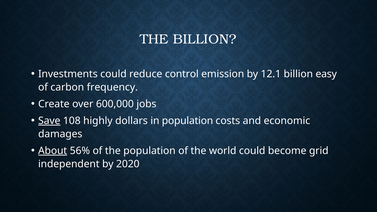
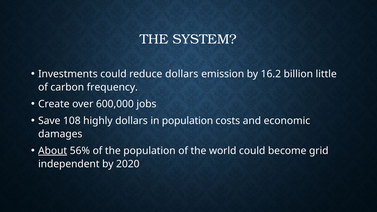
THE BILLION: BILLION -> SYSTEM
reduce control: control -> dollars
12.1: 12.1 -> 16.2
easy: easy -> little
Save underline: present -> none
